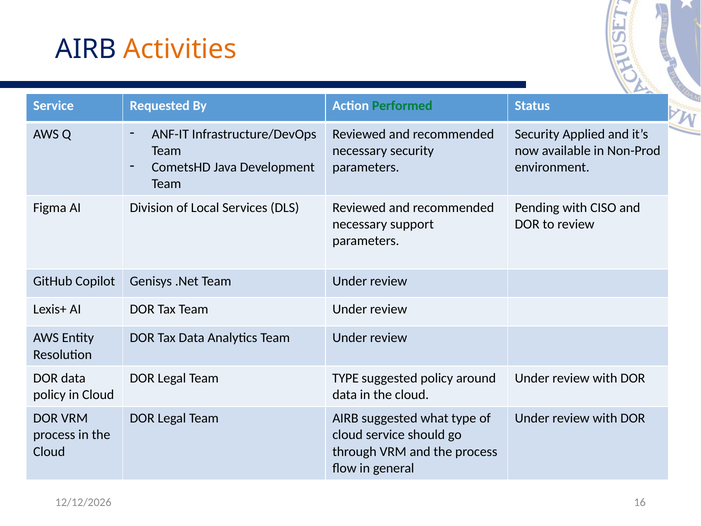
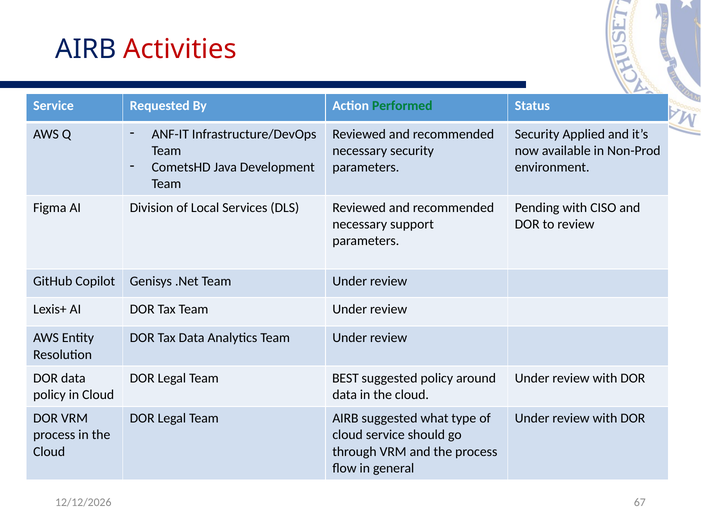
Activities colour: orange -> red
Team TYPE: TYPE -> BEST
16: 16 -> 67
